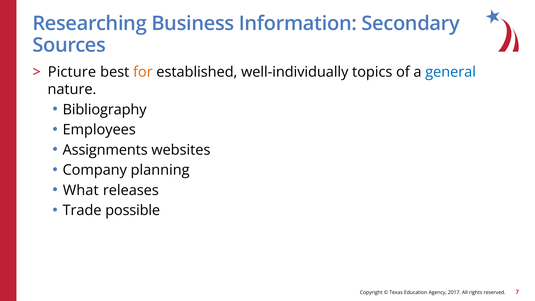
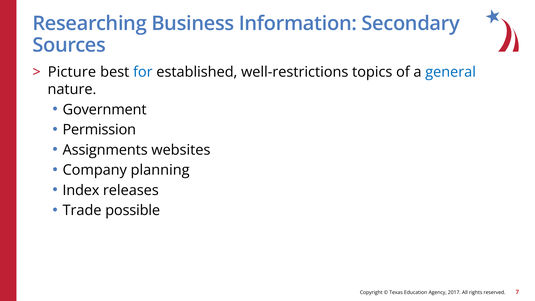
for colour: orange -> blue
well-individually: well-individually -> well-restrictions
Bibliography: Bibliography -> Government
Employees: Employees -> Permission
What: What -> Index
